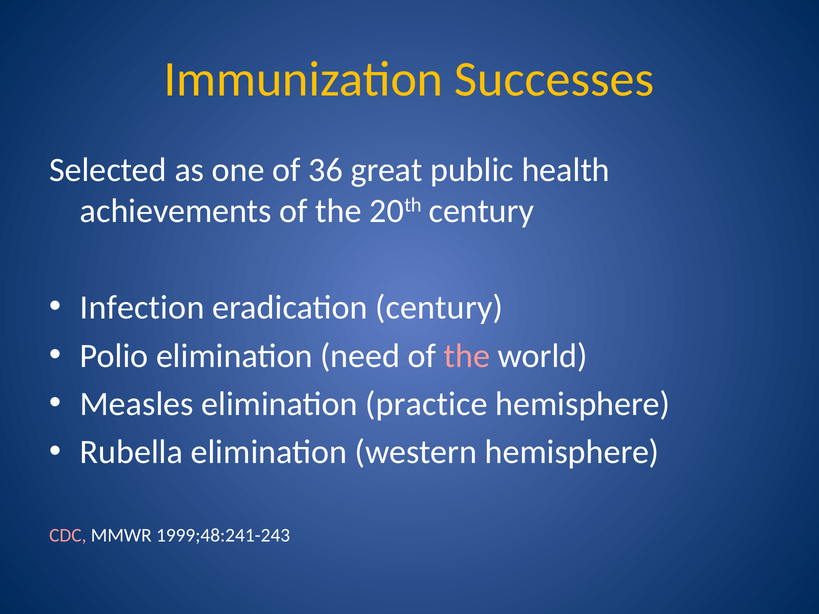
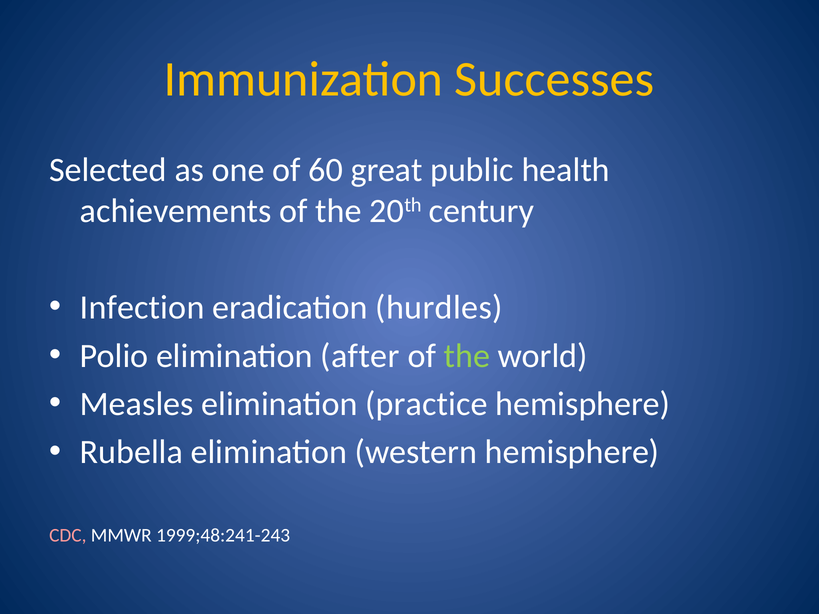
36: 36 -> 60
eradication century: century -> hurdles
need: need -> after
the at (467, 356) colour: pink -> light green
